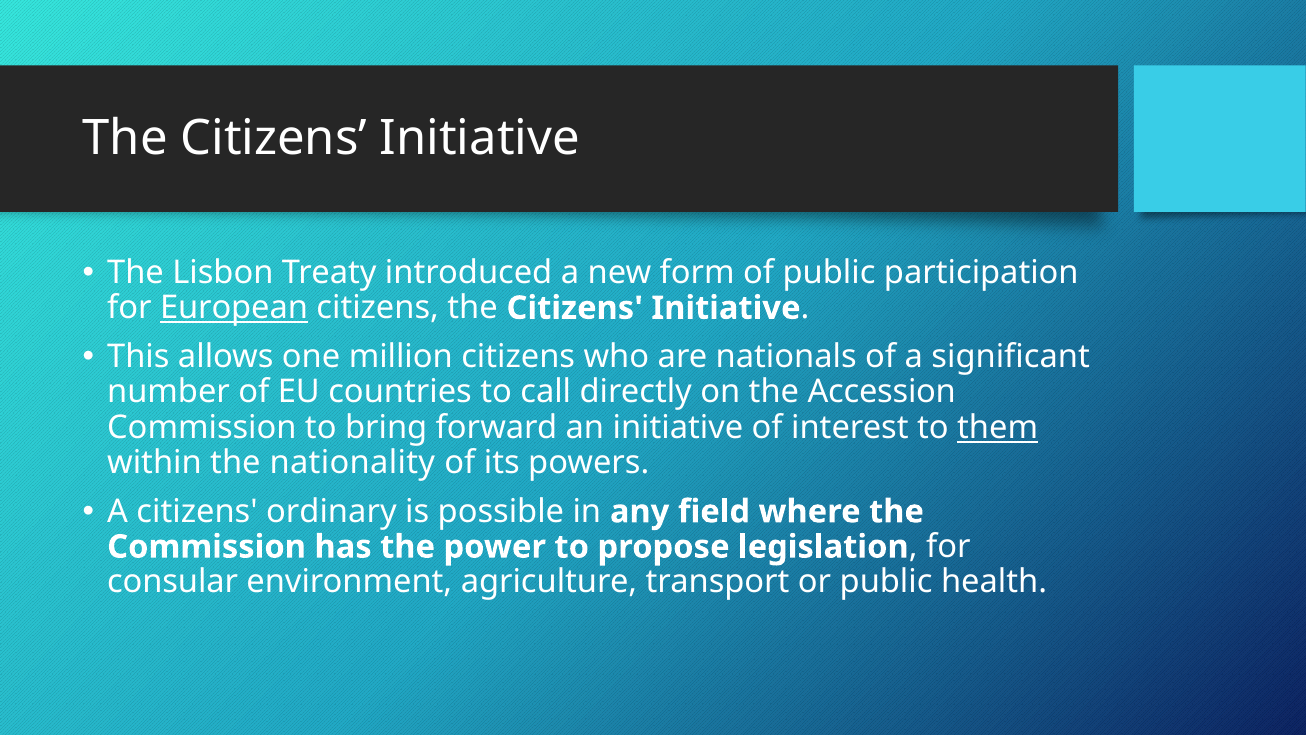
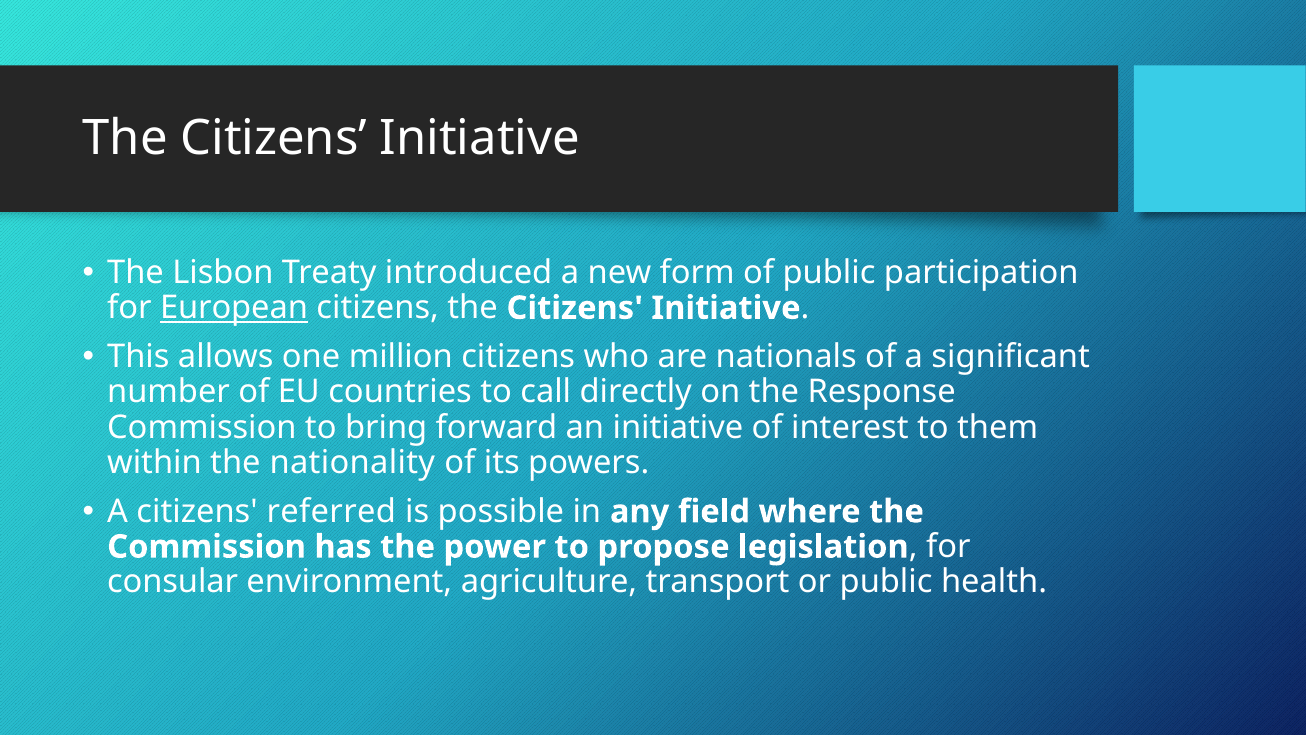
Accession: Accession -> Response
them underline: present -> none
ordinary: ordinary -> referred
